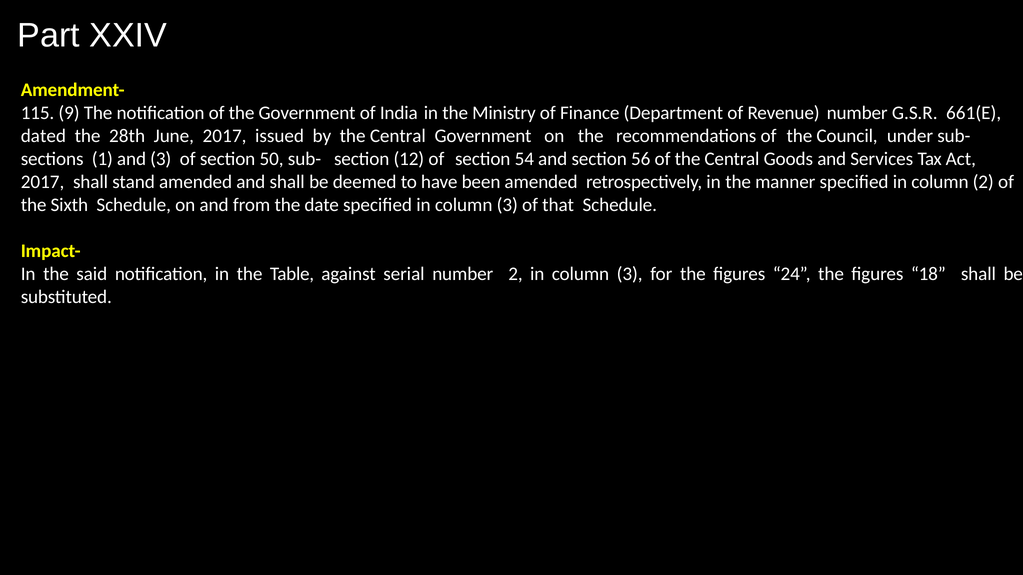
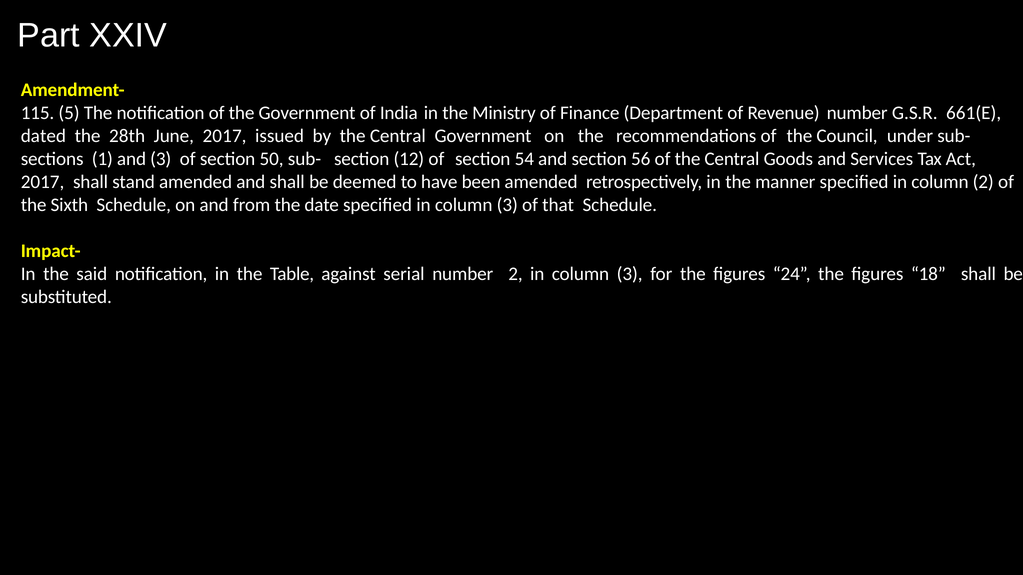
9: 9 -> 5
